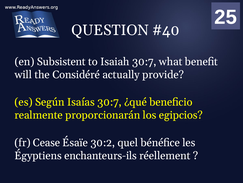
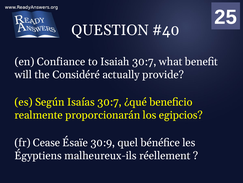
Subsistent: Subsistent -> Confiance
30:2: 30:2 -> 30:9
enchanteurs-ils: enchanteurs-ils -> malheureux-ils
